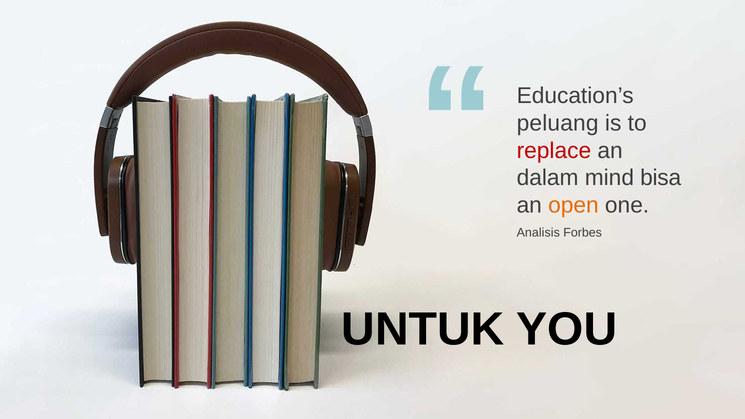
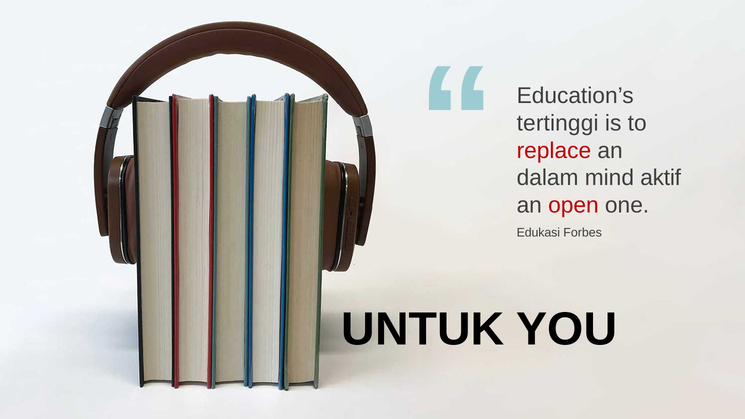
peluang: peluang -> tertinggi
bisa: bisa -> aktif
open colour: orange -> red
Analisis: Analisis -> Edukasi
